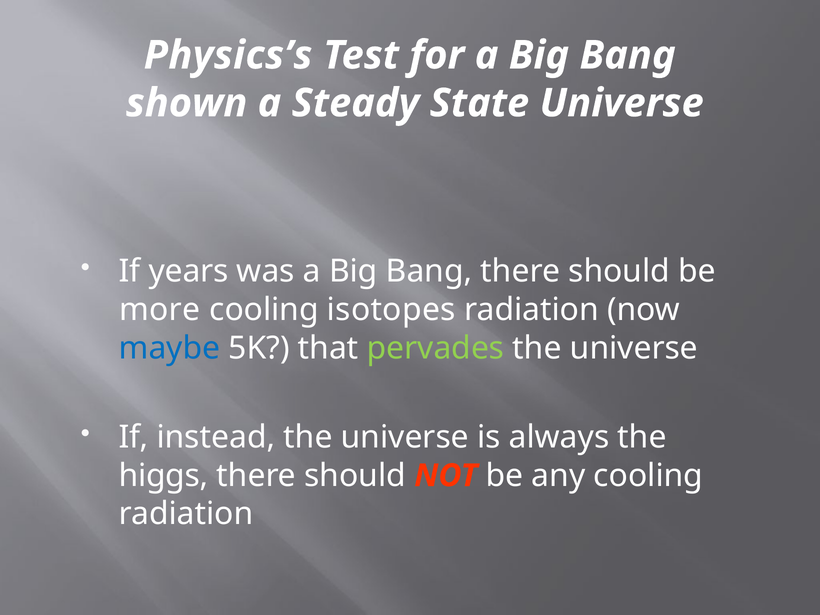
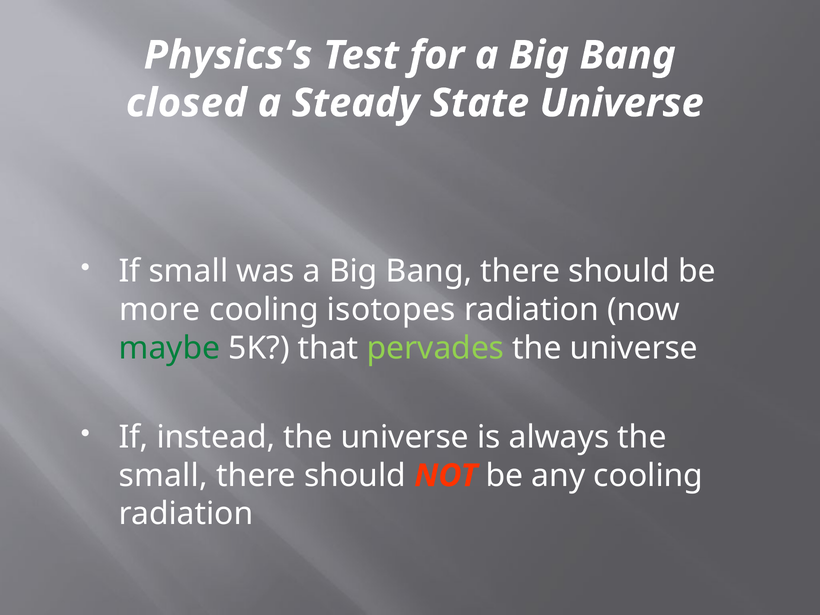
shown: shown -> closed
If years: years -> small
maybe colour: blue -> green
higgs at (164, 476): higgs -> small
